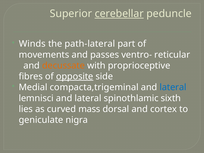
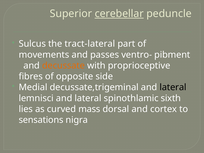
Winds: Winds -> Sulcus
path-lateral: path-lateral -> tract-lateral
reticular: reticular -> pibment
opposite underline: present -> none
compacta,trigeminal: compacta,trigeminal -> decussate,trigeminal
lateral at (173, 87) colour: blue -> black
geniculate: geniculate -> sensations
